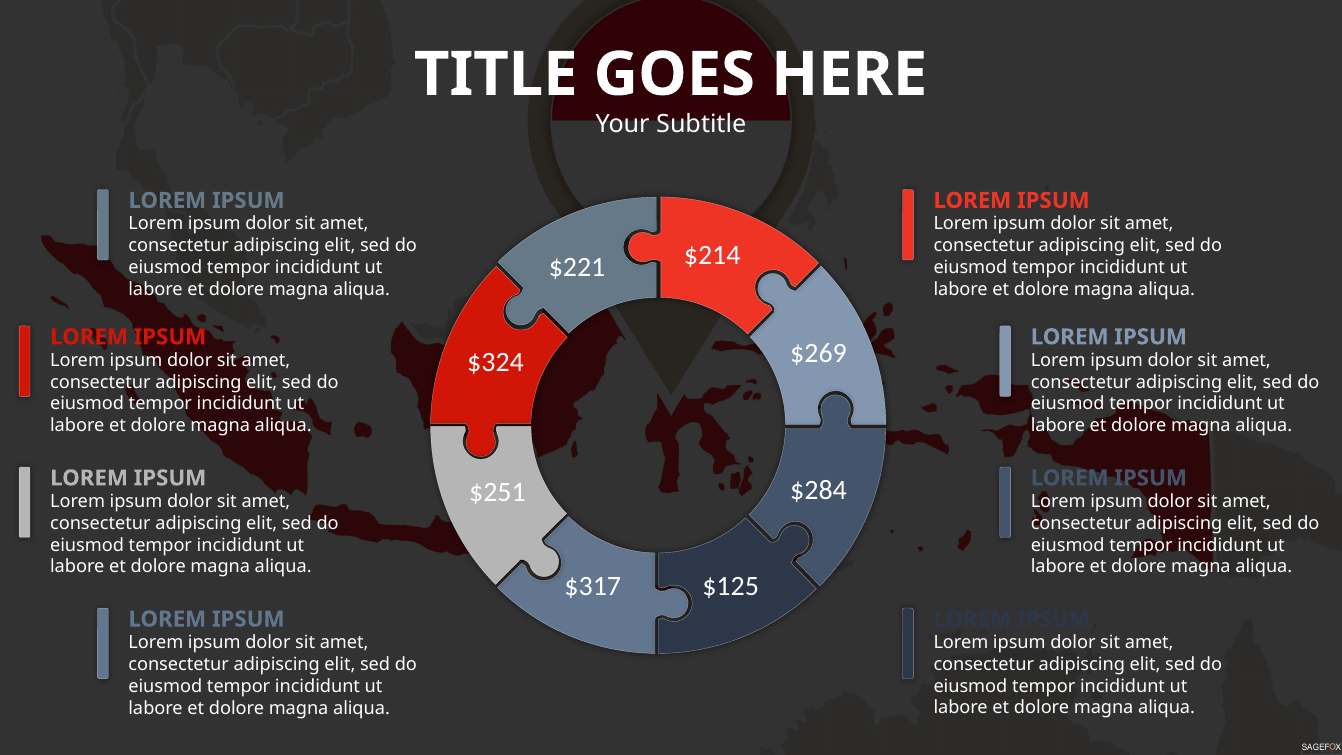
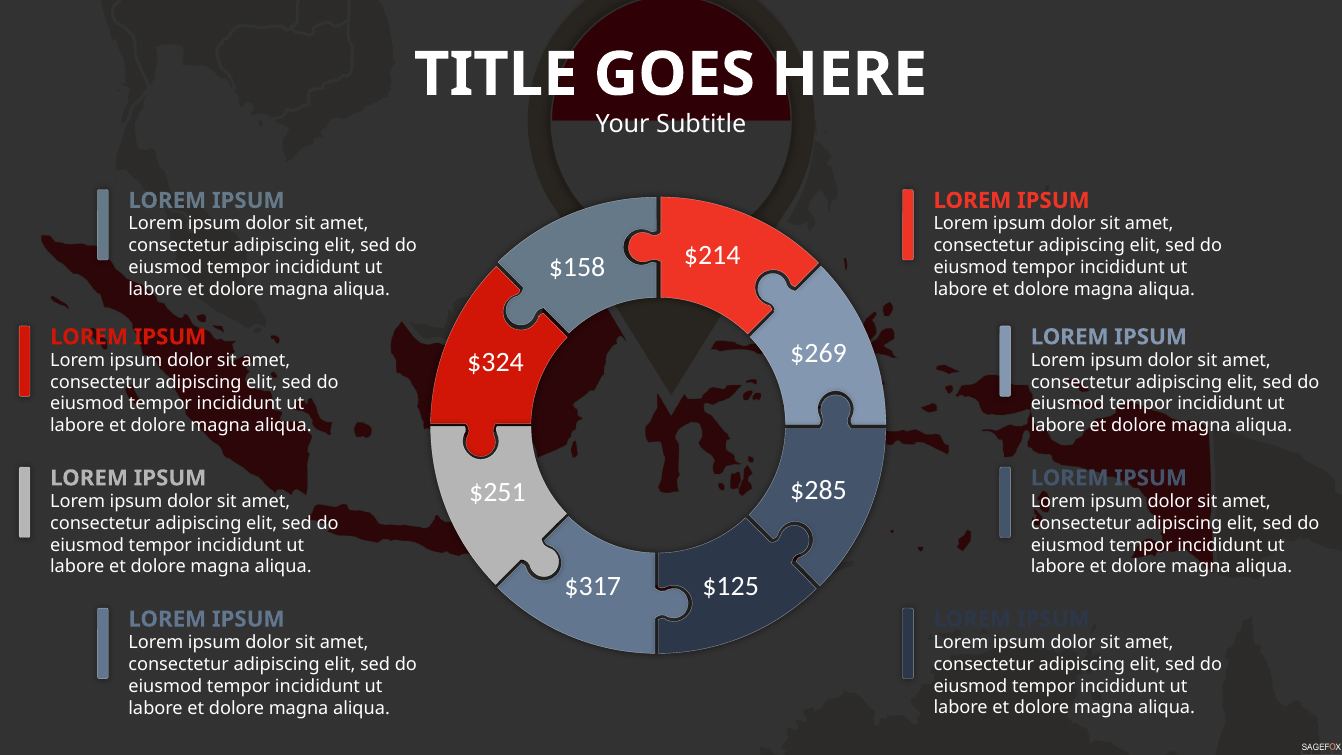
$221: $221 -> $158
$284: $284 -> $285
